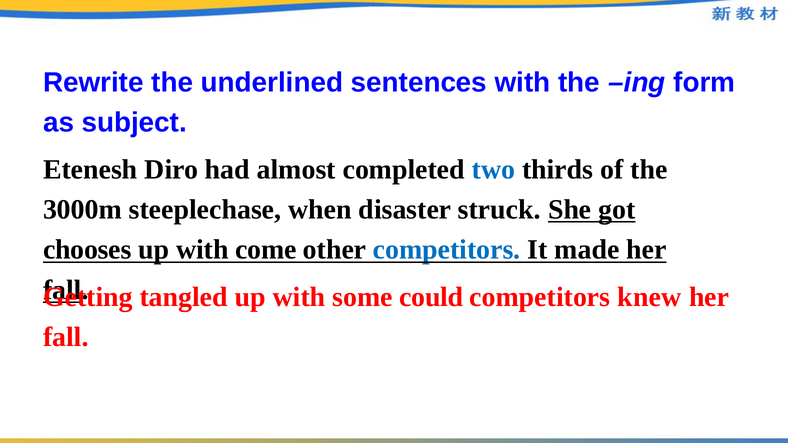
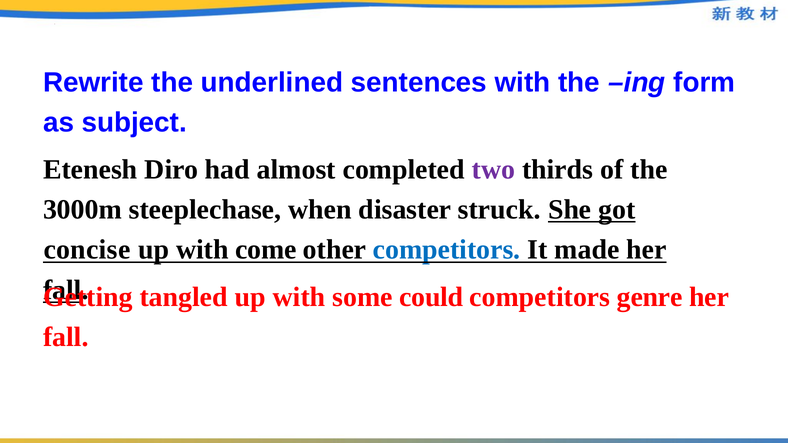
two colour: blue -> purple
chooses: chooses -> concise
knew: knew -> genre
